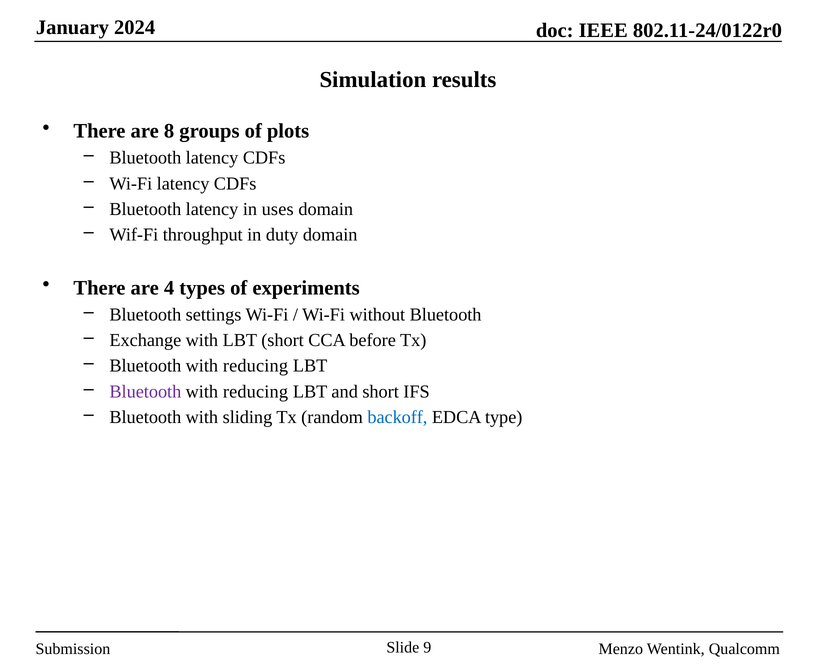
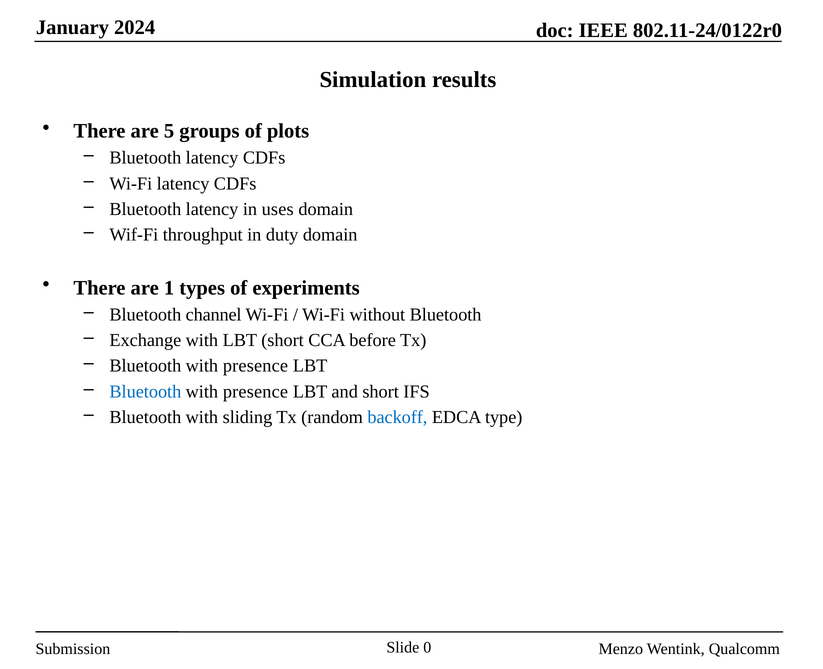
8: 8 -> 5
4: 4 -> 1
settings: settings -> channel
reducing at (255, 366): reducing -> presence
Bluetooth at (145, 392) colour: purple -> blue
reducing at (255, 392): reducing -> presence
9: 9 -> 0
